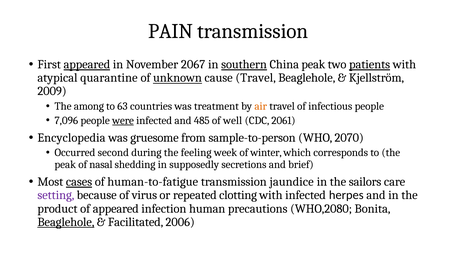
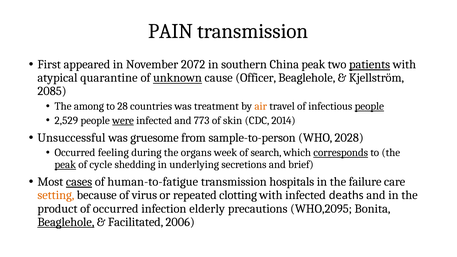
appeared at (87, 65) underline: present -> none
2067: 2067 -> 2072
southern underline: present -> none
cause Travel: Travel -> Officer
2009: 2009 -> 2085
63: 63 -> 28
people at (369, 106) underline: none -> present
7,096: 7,096 -> 2,529
485: 485 -> 773
well: well -> skin
2061: 2061 -> 2014
Encyclopedia: Encyclopedia -> Unsuccessful
2070: 2070 -> 2028
second: second -> feeling
feeling: feeling -> organs
winter: winter -> search
corresponds underline: none -> present
peak at (65, 165) underline: none -> present
nasal: nasal -> cycle
supposedly: supposedly -> underlying
jaundice: jaundice -> hospitals
sailors: sailors -> failure
setting colour: purple -> orange
herpes: herpes -> deaths
of appeared: appeared -> occurred
human: human -> elderly
WHO,2080: WHO,2080 -> WHO,2095
